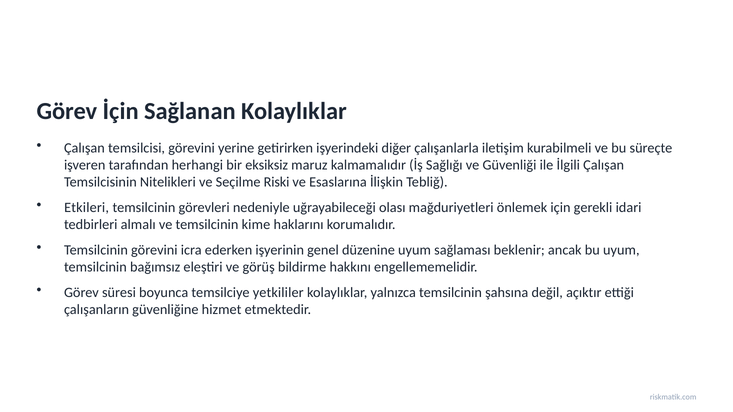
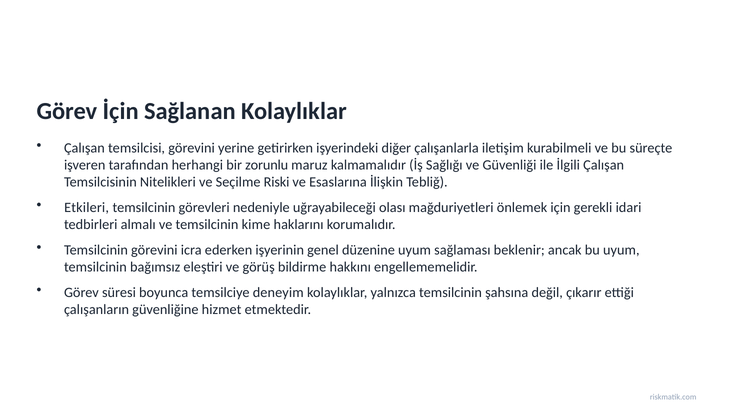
eksiksiz: eksiksiz -> zorunlu
yetkililer: yetkililer -> deneyim
açıktır: açıktır -> çıkarır
